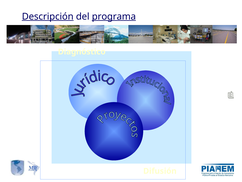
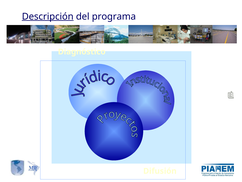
programa underline: present -> none
